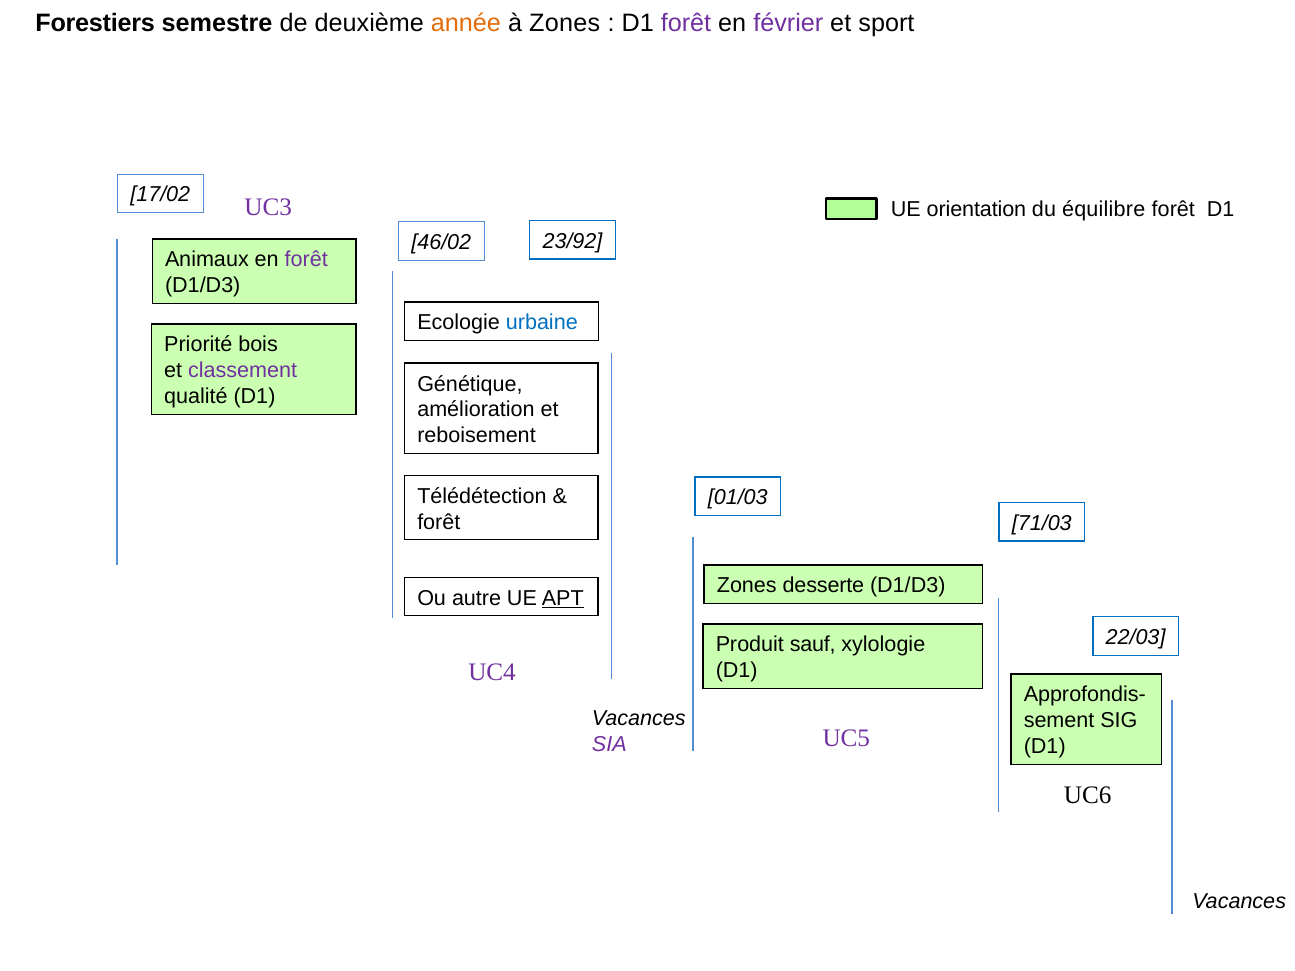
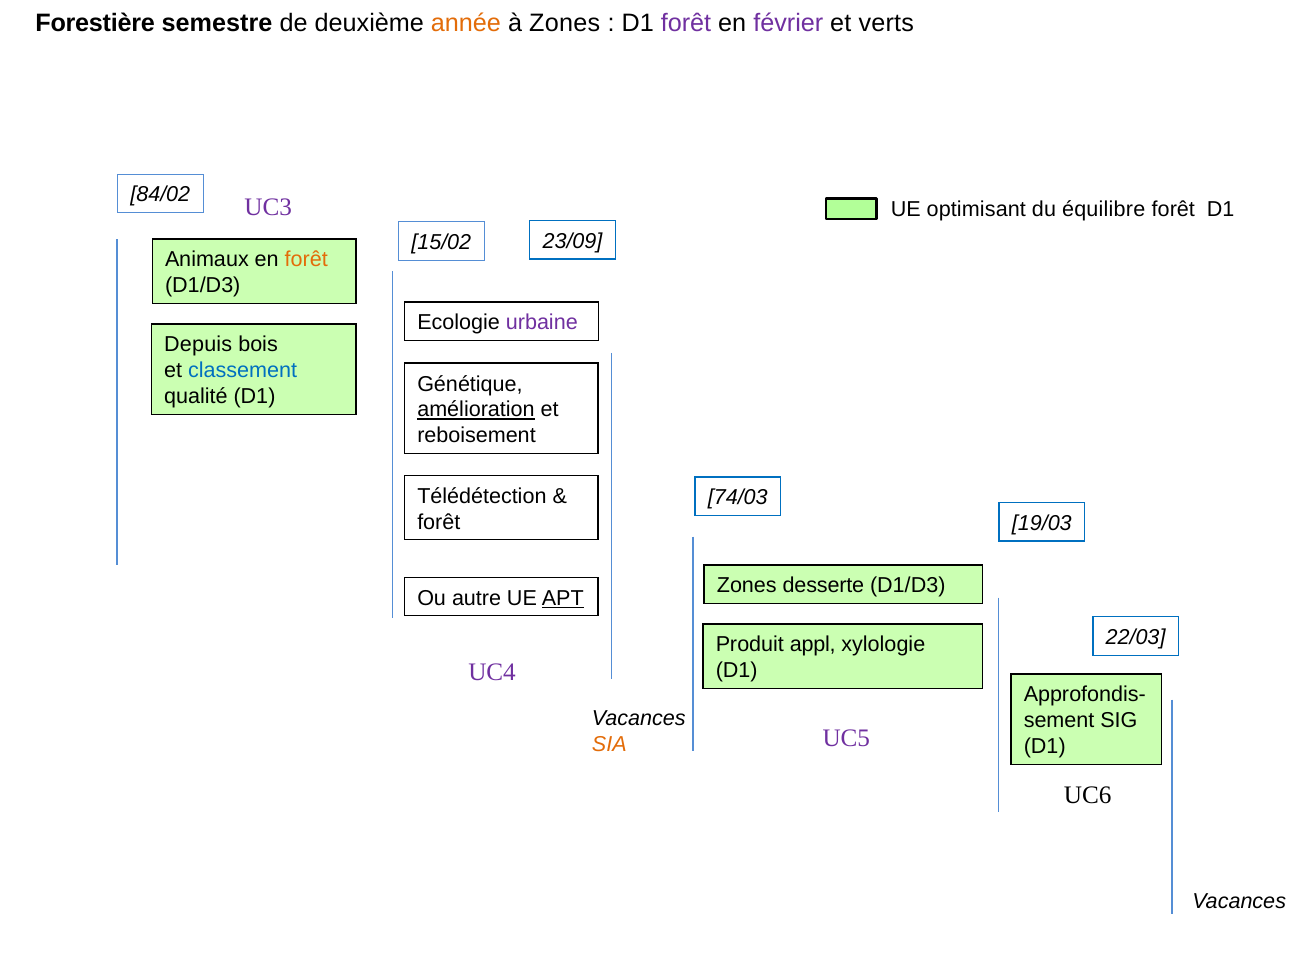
Forestiers: Forestiers -> Forestière
sport: sport -> verts
17/02: 17/02 -> 84/02
orientation: orientation -> optimisant
23/92: 23/92 -> 23/09
46/02: 46/02 -> 15/02
forêt at (306, 260) colour: purple -> orange
urbaine colour: blue -> purple
Priorité: Priorité -> Depuis
classement colour: purple -> blue
amélioration underline: none -> present
01/03: 01/03 -> 74/03
71/03: 71/03 -> 19/03
sauf: sauf -> appl
SIA colour: purple -> orange
